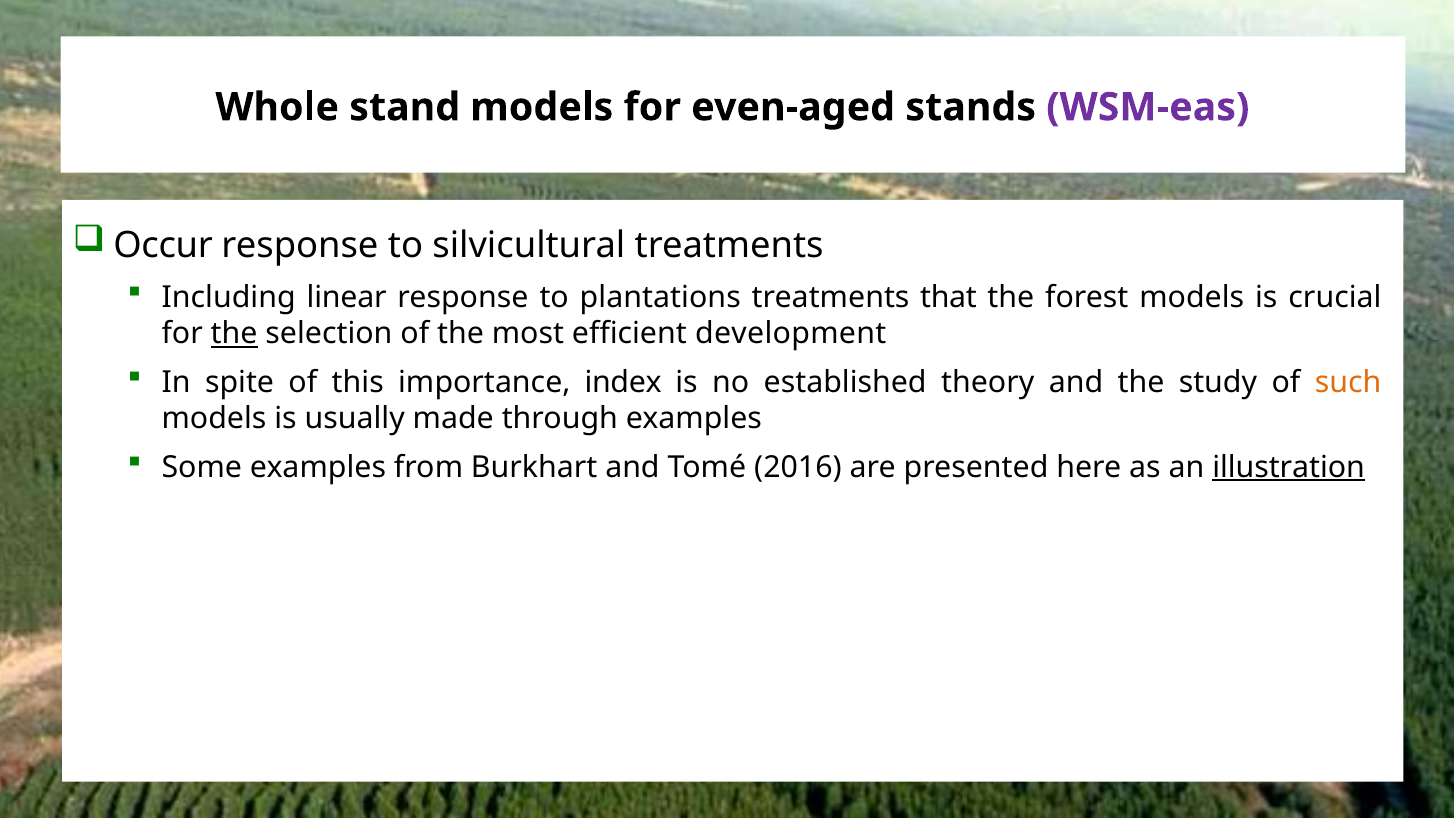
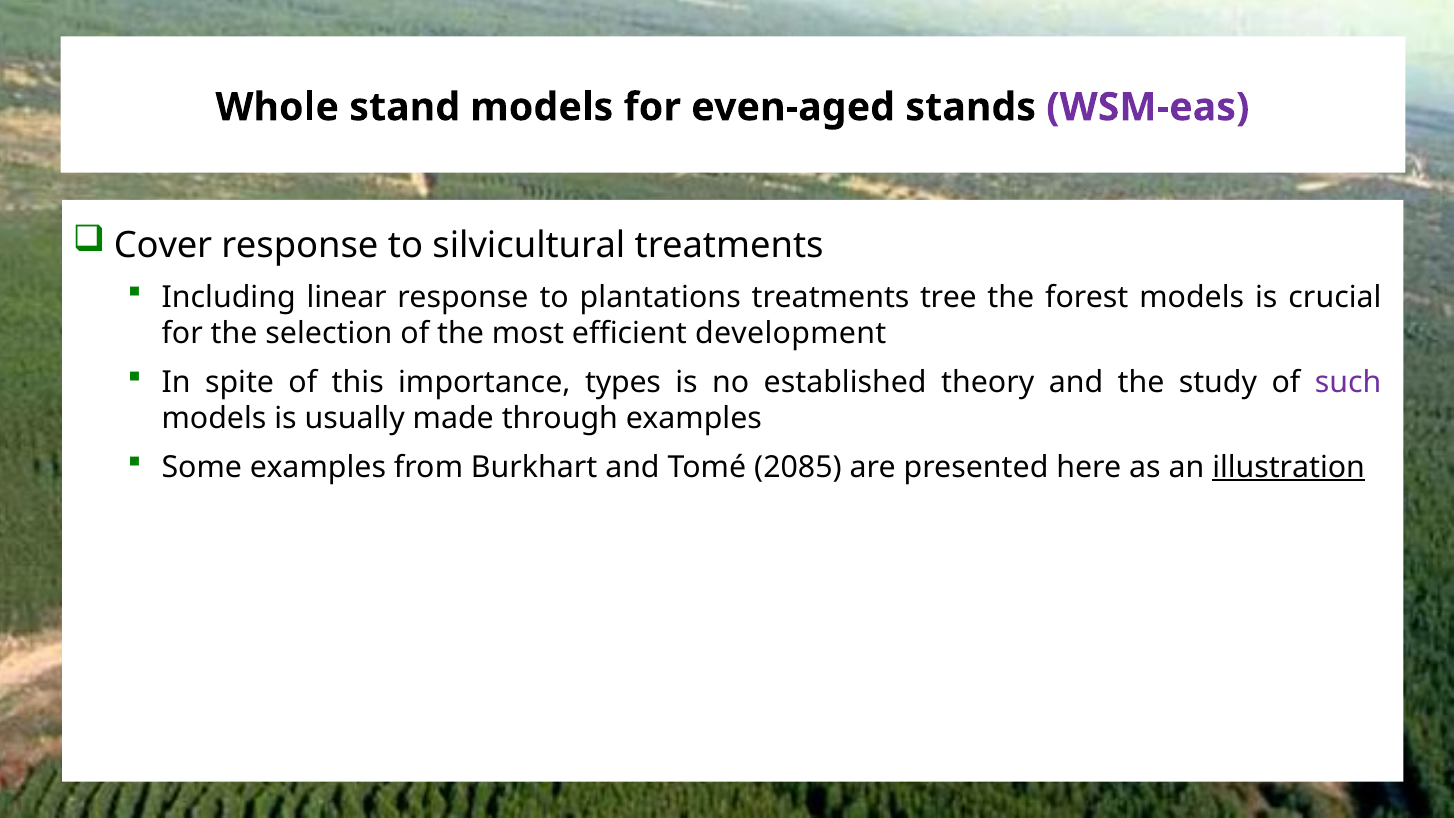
Occur: Occur -> Cover
that: that -> tree
the at (234, 334) underline: present -> none
index: index -> types
such colour: orange -> purple
2016: 2016 -> 2085
